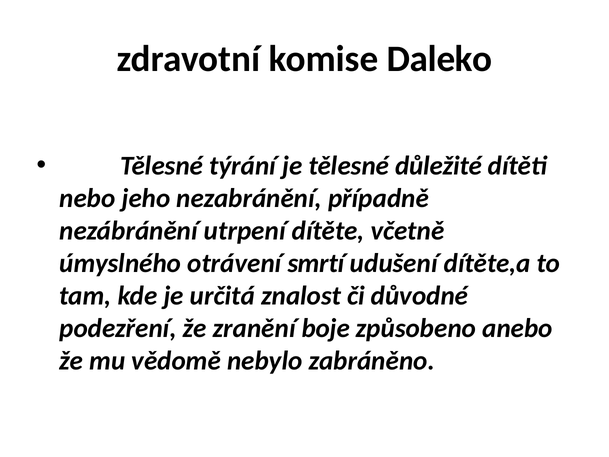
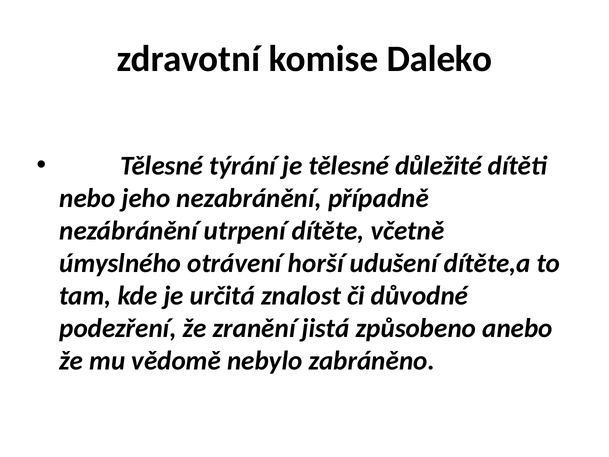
smrtí: smrtí -> horší
boje: boje -> jistá
